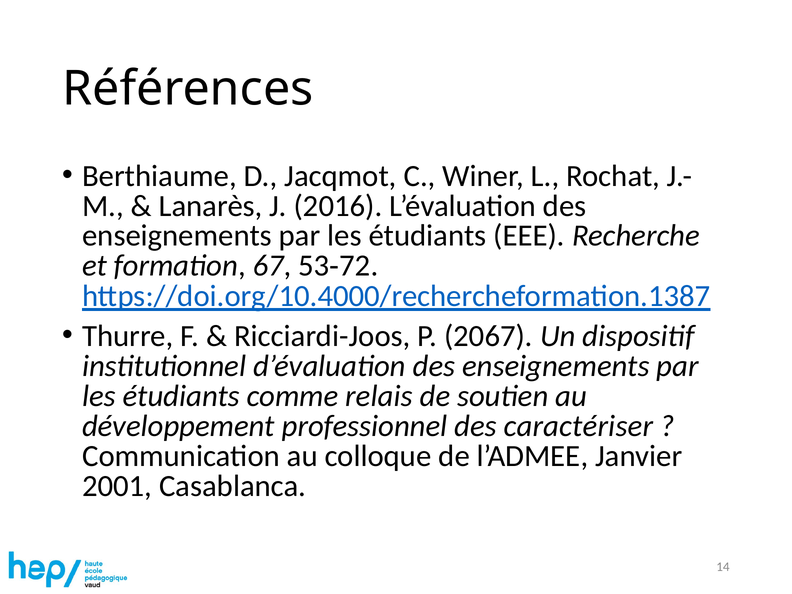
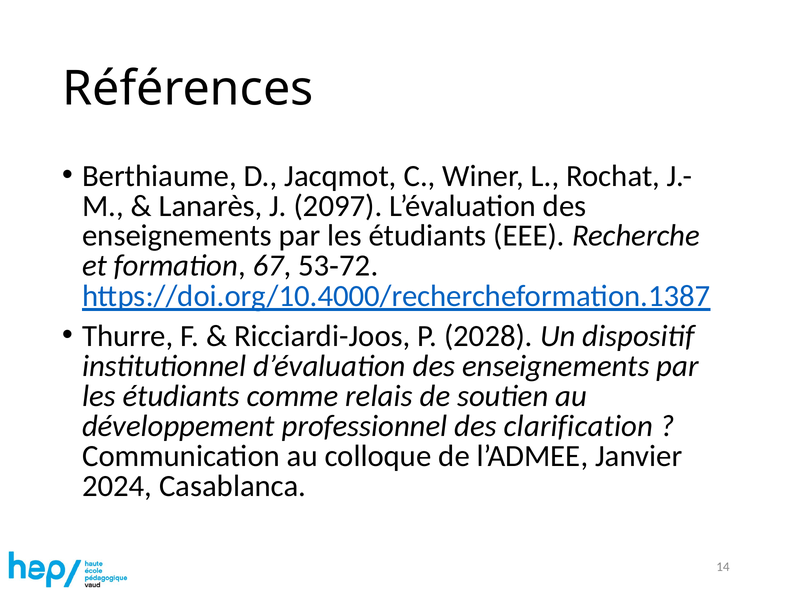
2016: 2016 -> 2097
2067: 2067 -> 2028
caractériser: caractériser -> clarification
2001: 2001 -> 2024
